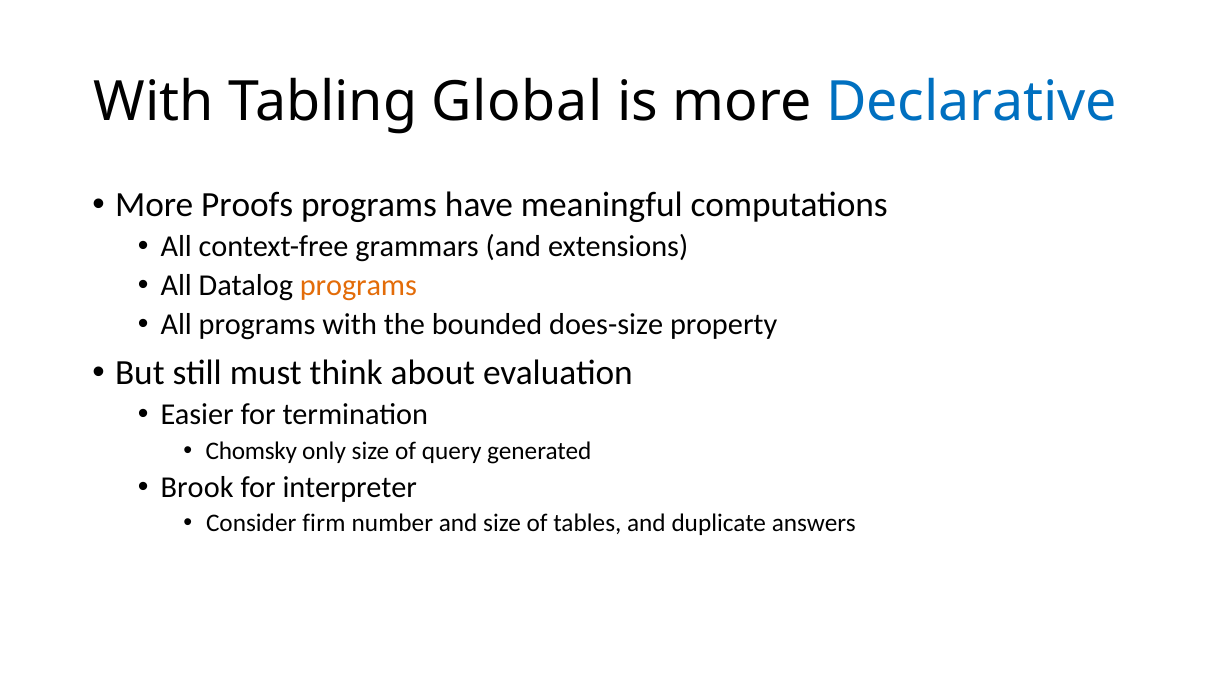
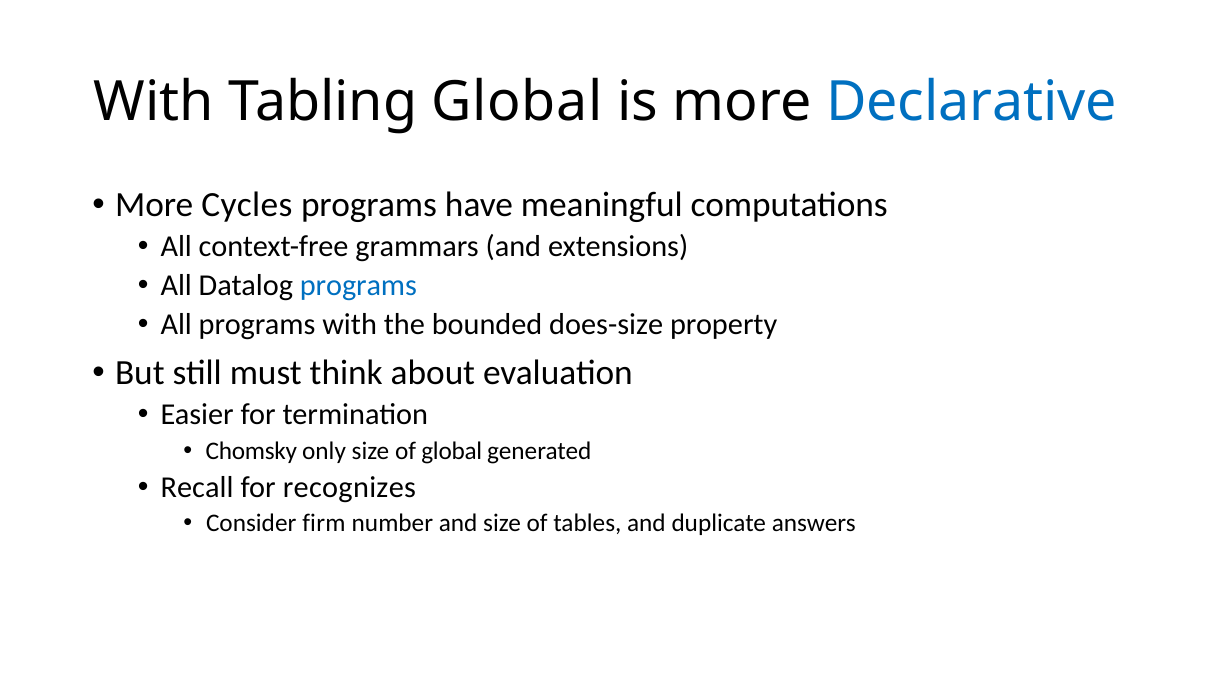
Proofs: Proofs -> Cycles
programs at (358, 286) colour: orange -> blue
of query: query -> global
Brook: Brook -> Recall
interpreter: interpreter -> recognizes
